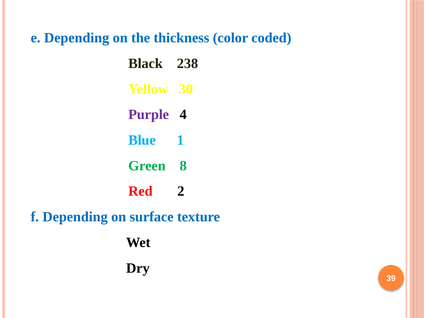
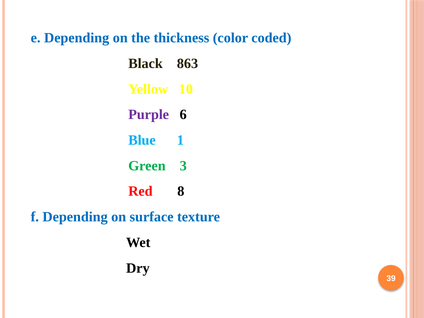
238: 238 -> 863
30: 30 -> 10
4: 4 -> 6
8: 8 -> 3
2: 2 -> 8
